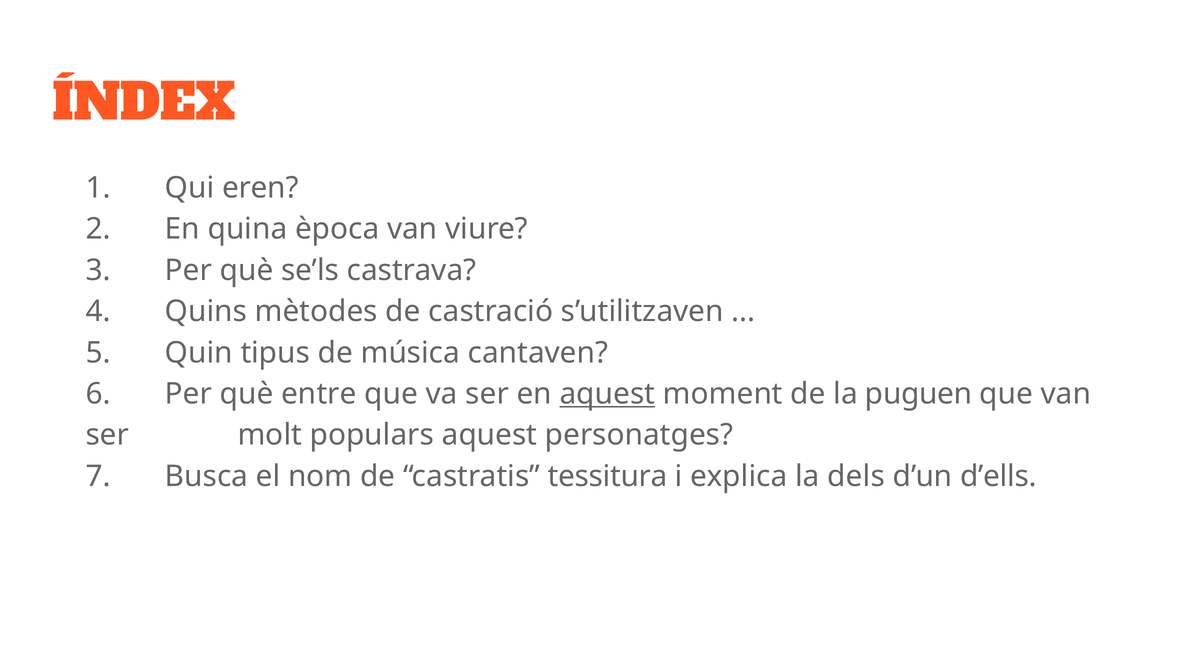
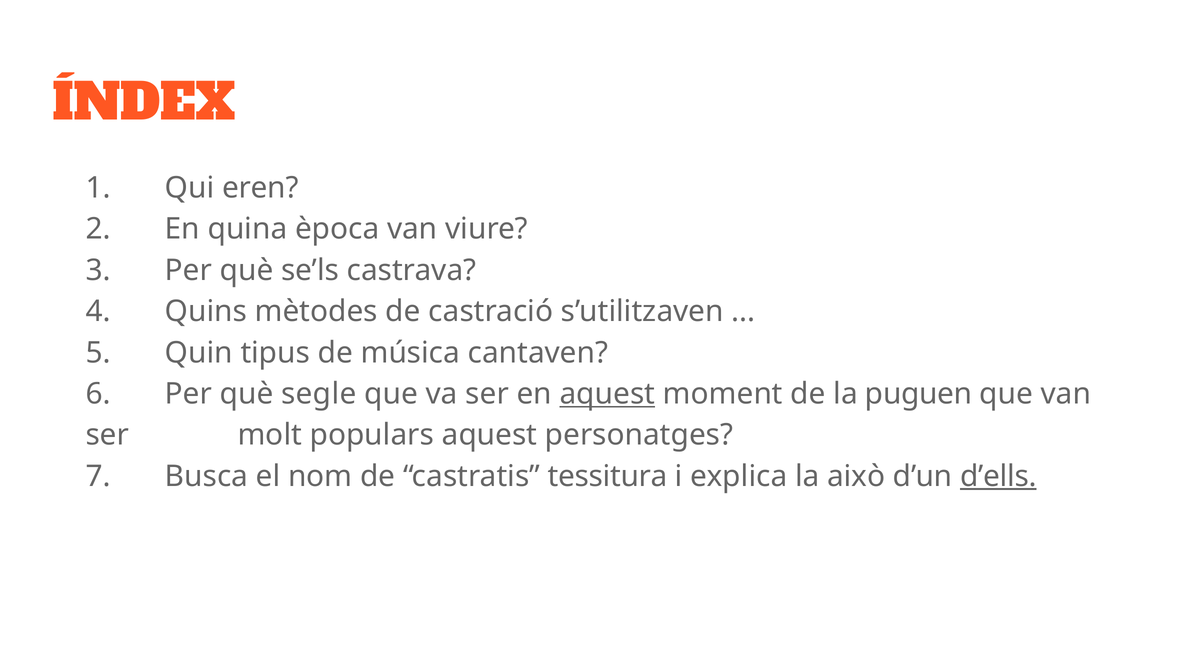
entre: entre -> segle
dels: dels -> això
d’ells underline: none -> present
